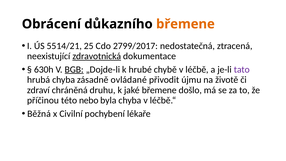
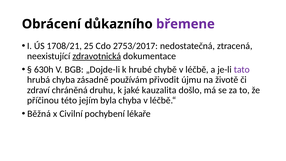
břemene at (185, 24) colour: orange -> purple
5514/21: 5514/21 -> 1708/21
2799/2017: 2799/2017 -> 2753/2017
BGB underline: present -> none
ovládané: ovládané -> používám
jaké břemene: břemene -> kauzalita
nebo: nebo -> jejím
